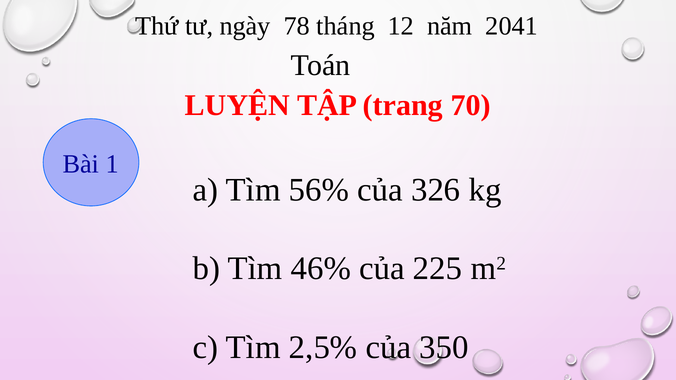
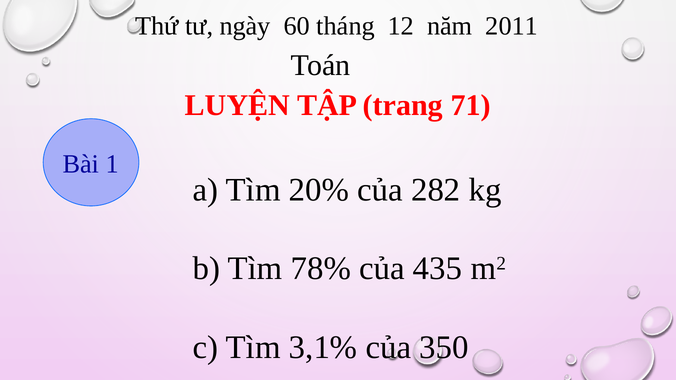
78: 78 -> 60
2041: 2041 -> 2011
70: 70 -> 71
56%: 56% -> 20%
326: 326 -> 282
46%: 46% -> 78%
225: 225 -> 435
2,5%: 2,5% -> 3,1%
